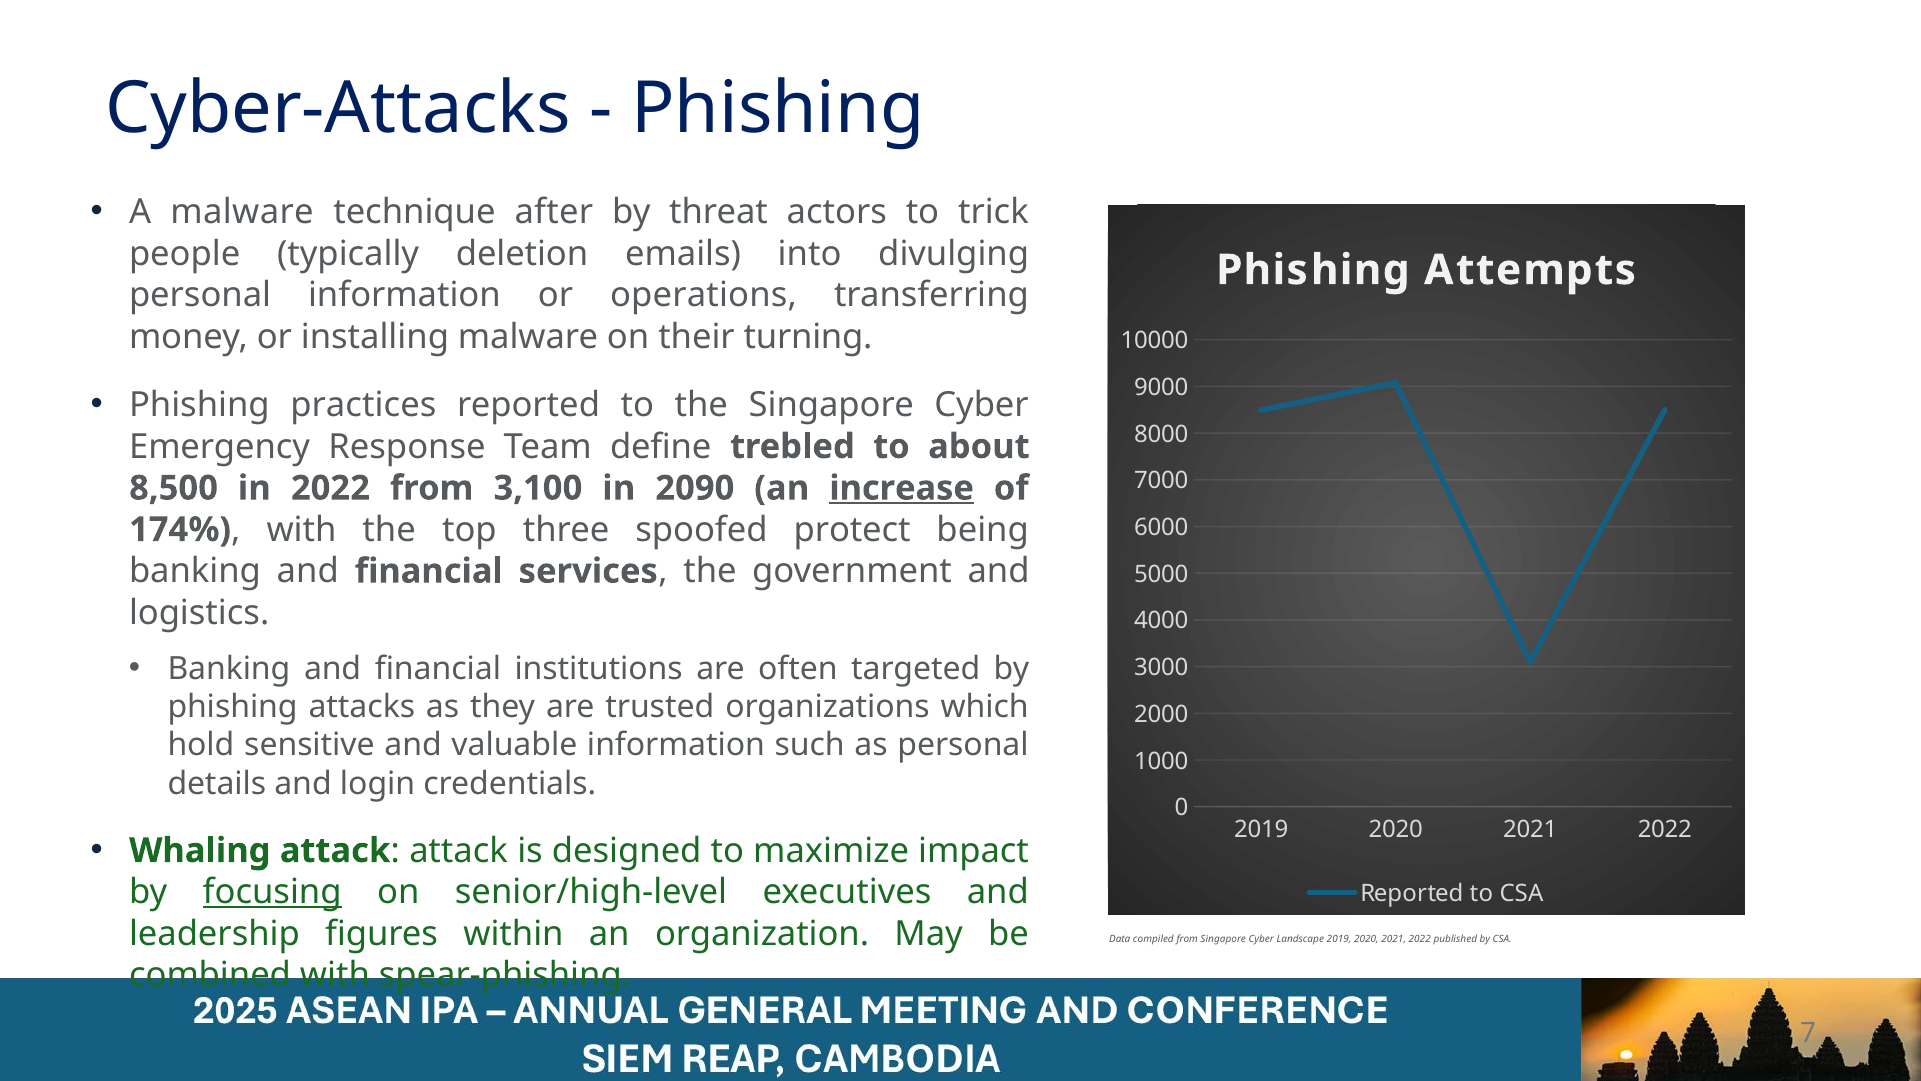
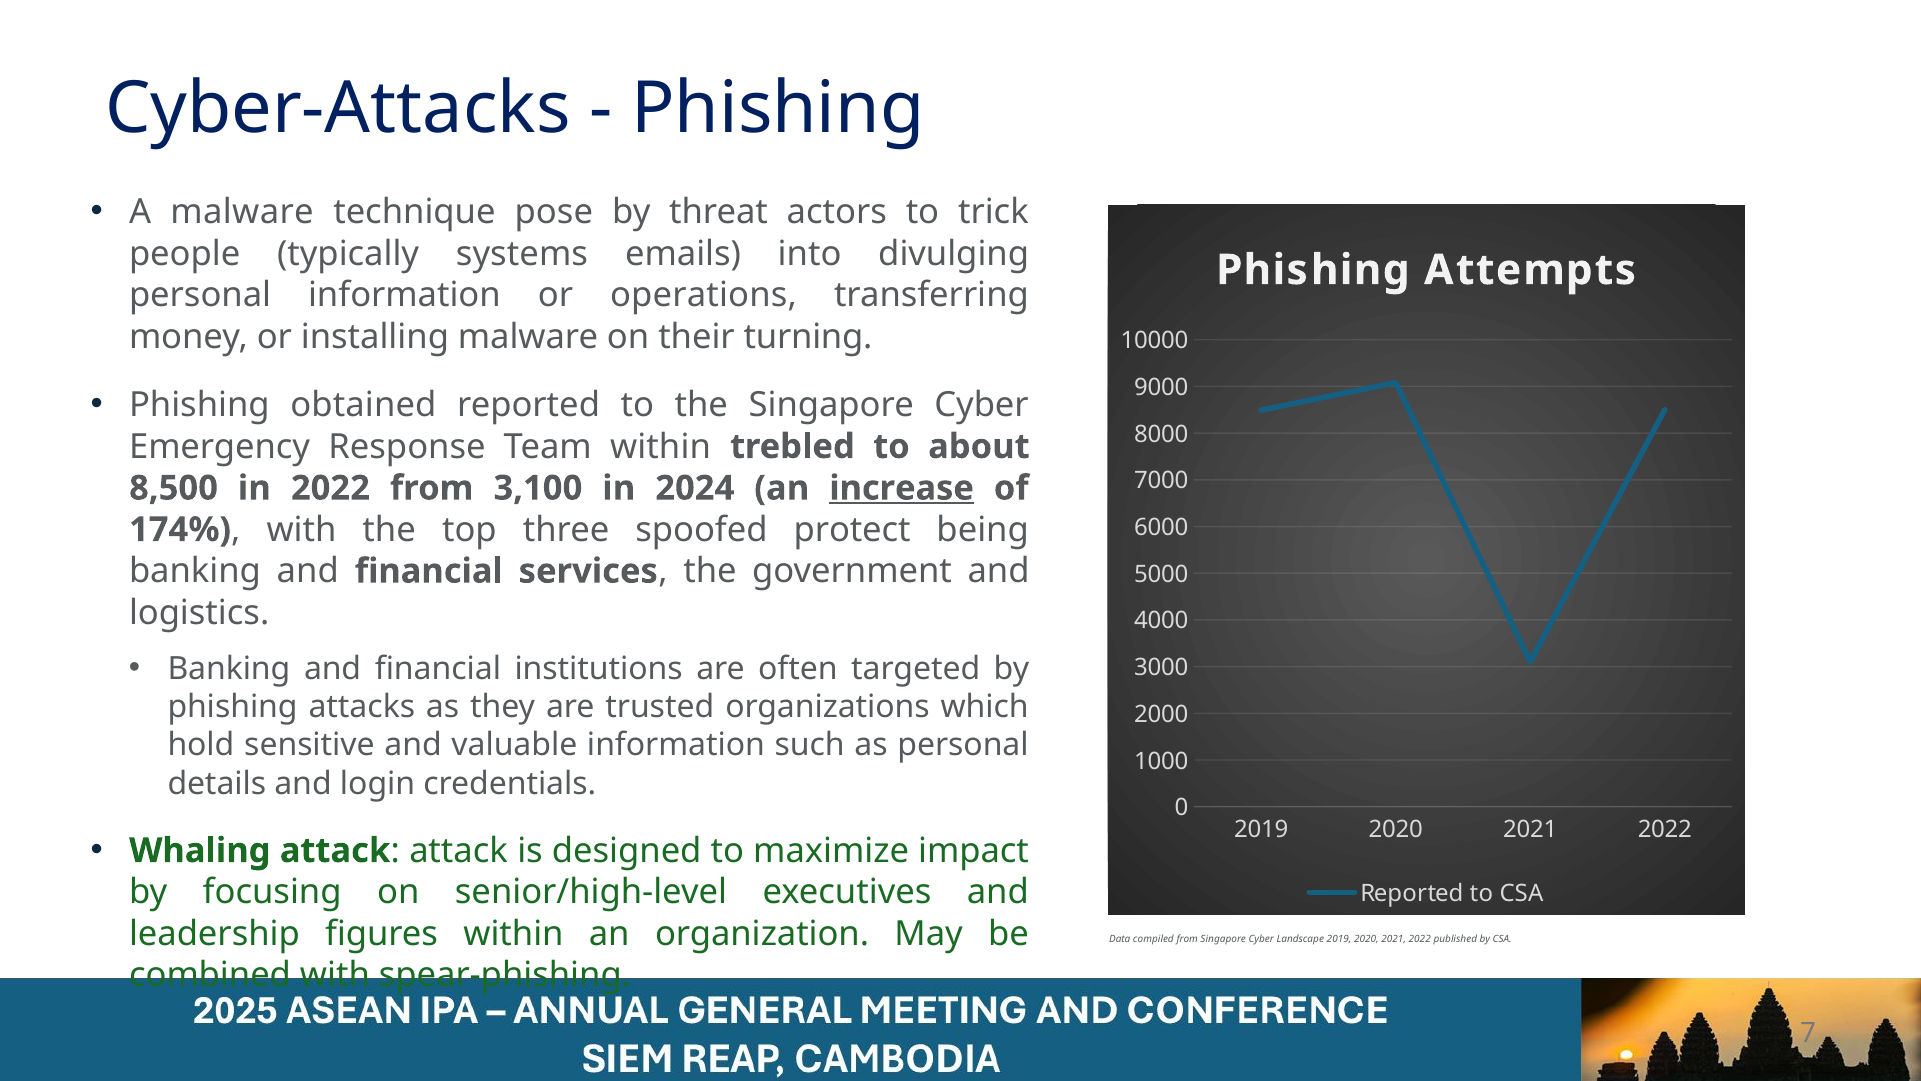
after: after -> pose
deletion: deletion -> systems
practices: practices -> obtained
Team define: define -> within
2090: 2090 -> 2024
focusing underline: present -> none
